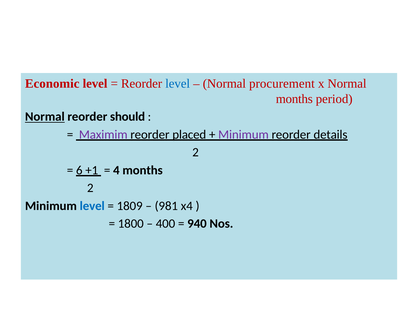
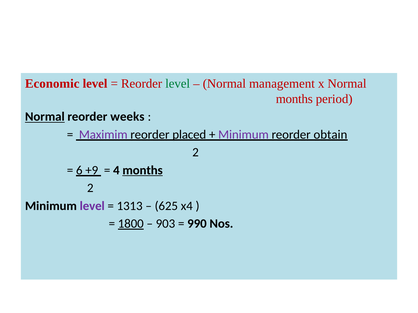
level at (178, 84) colour: blue -> green
procurement: procurement -> management
should: should -> weeks
details: details -> obtain
+1: +1 -> +9
months at (143, 171) underline: none -> present
level at (92, 206) colour: blue -> purple
1809: 1809 -> 1313
981: 981 -> 625
1800 underline: none -> present
400: 400 -> 903
940: 940 -> 990
